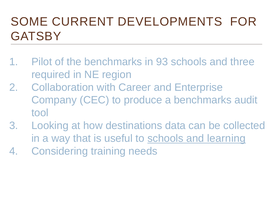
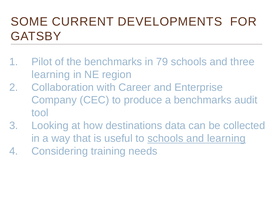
93: 93 -> 79
required at (51, 74): required -> learning
